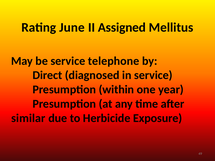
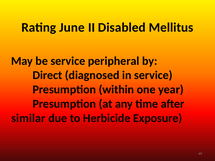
Assigned: Assigned -> Disabled
telephone: telephone -> peripheral
